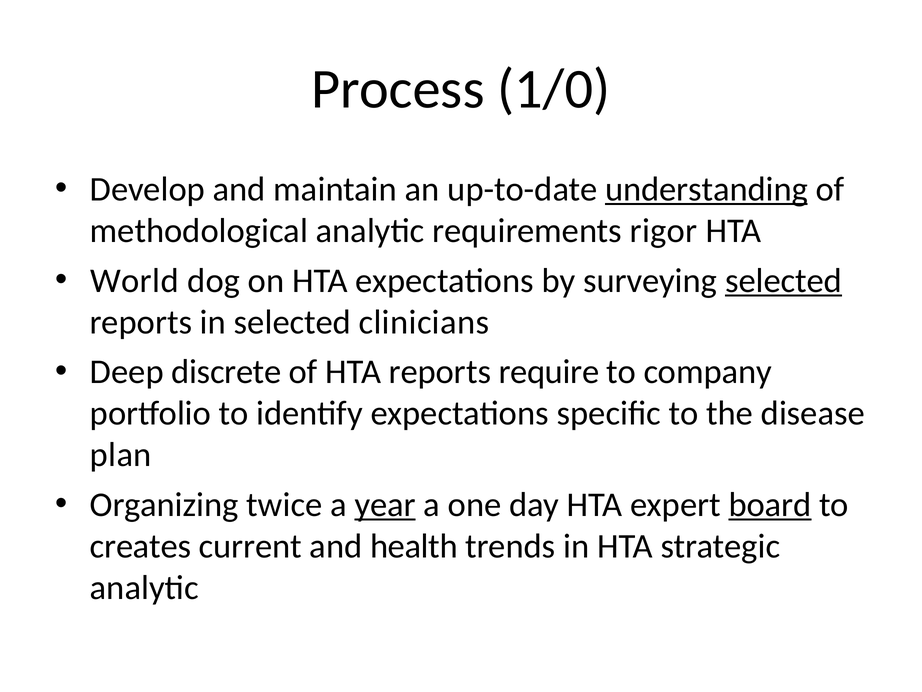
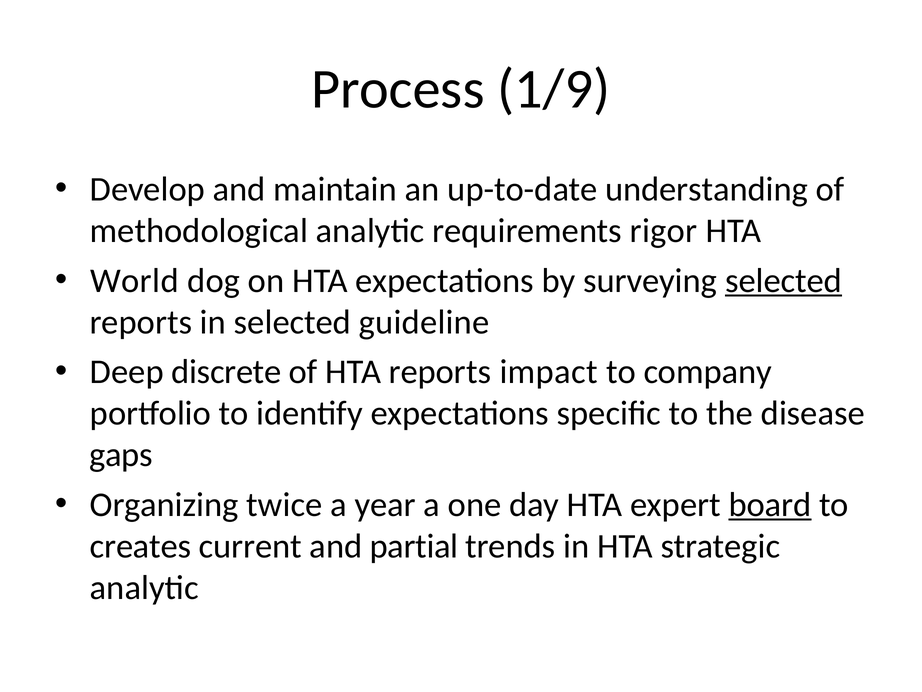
1/0: 1/0 -> 1/9
understanding underline: present -> none
clinicians: clinicians -> guideline
require: require -> impact
plan: plan -> gaps
year underline: present -> none
health: health -> partial
